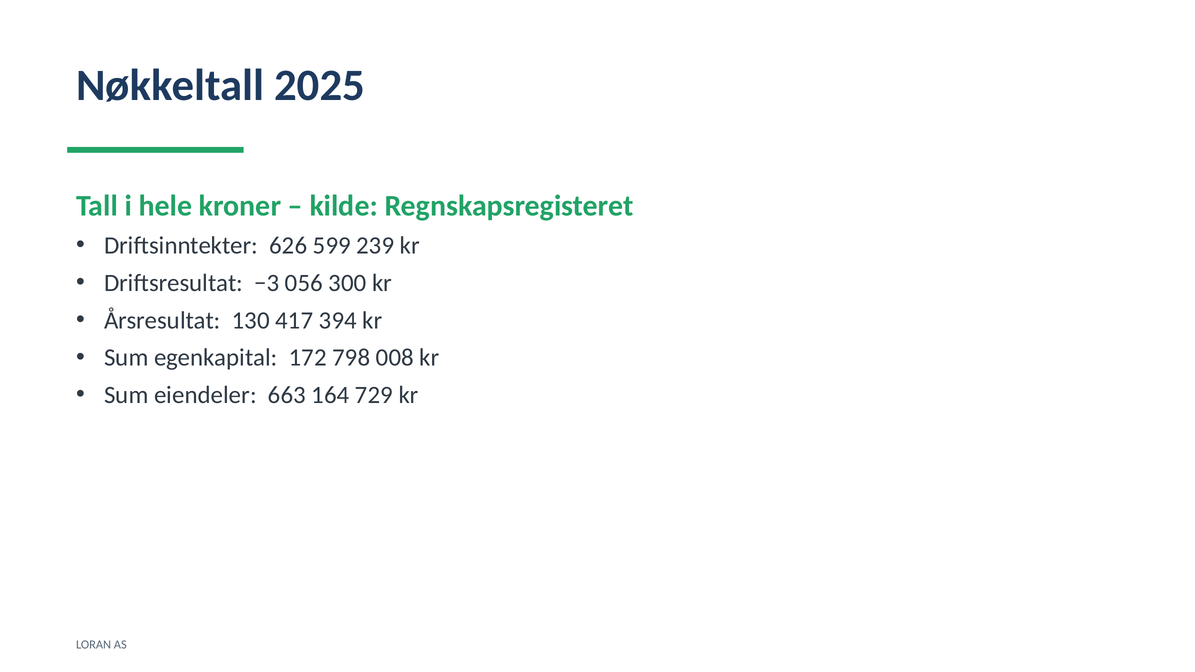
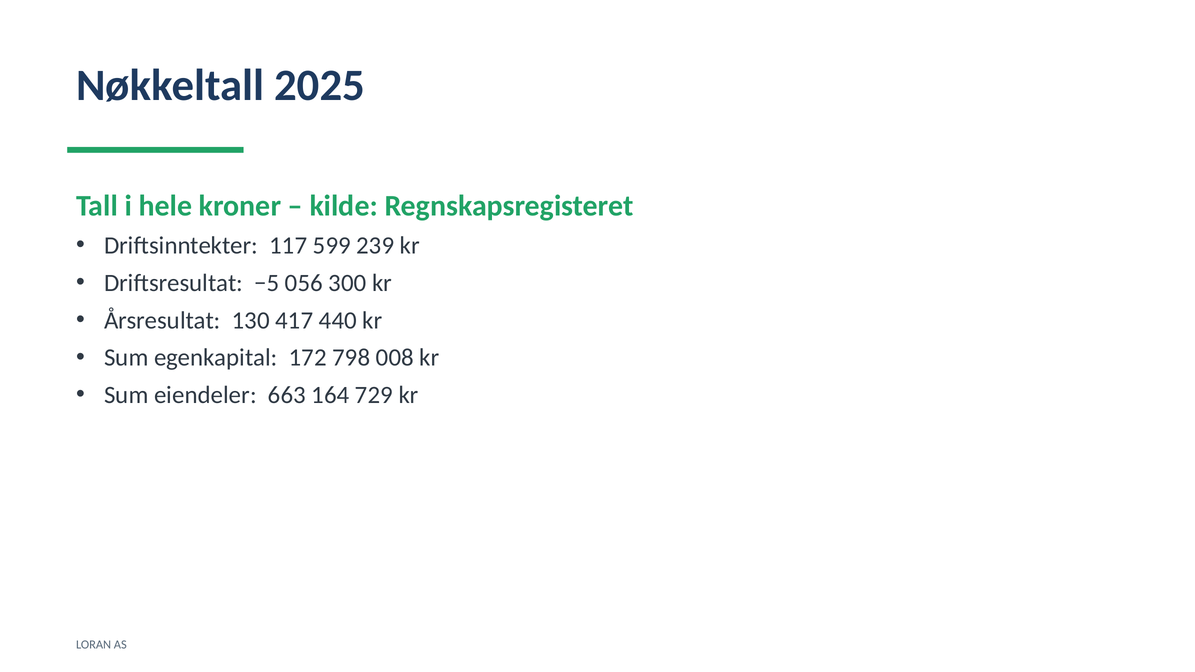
626: 626 -> 117
−3: −3 -> −5
394: 394 -> 440
